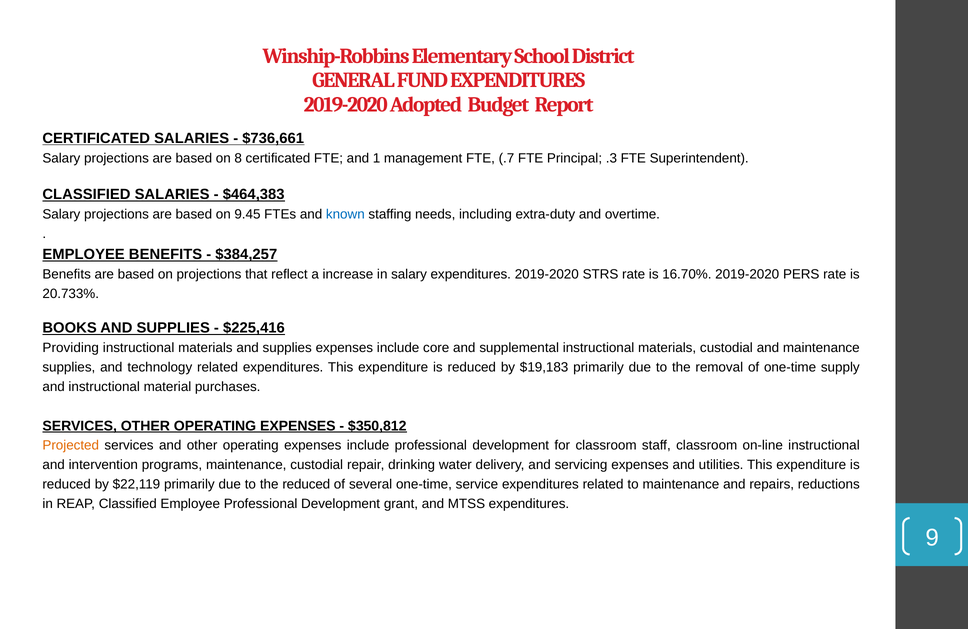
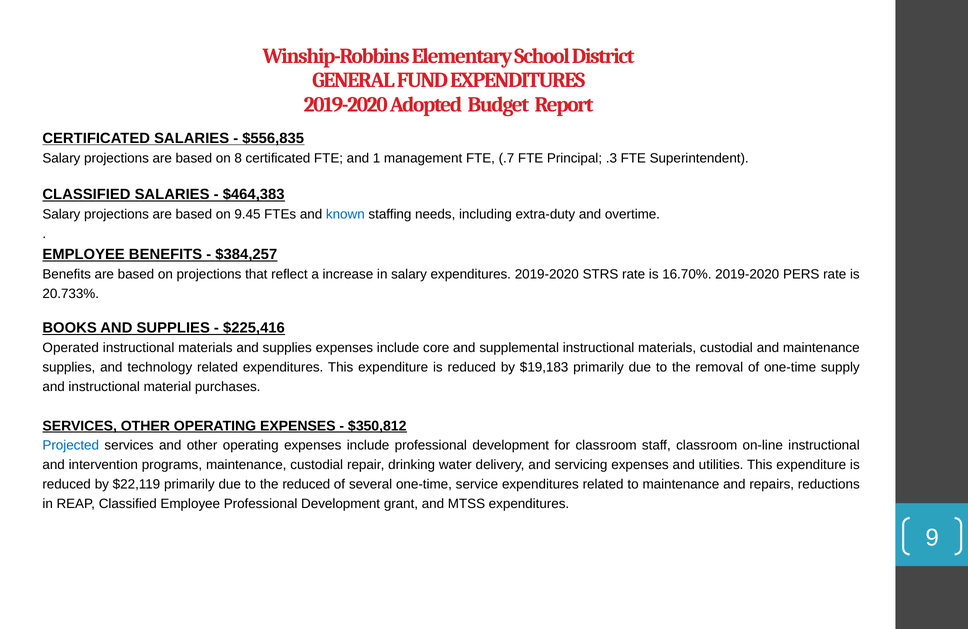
$736,661: $736,661 -> $556,835
Providing: Providing -> Operated
Projected colour: orange -> blue
